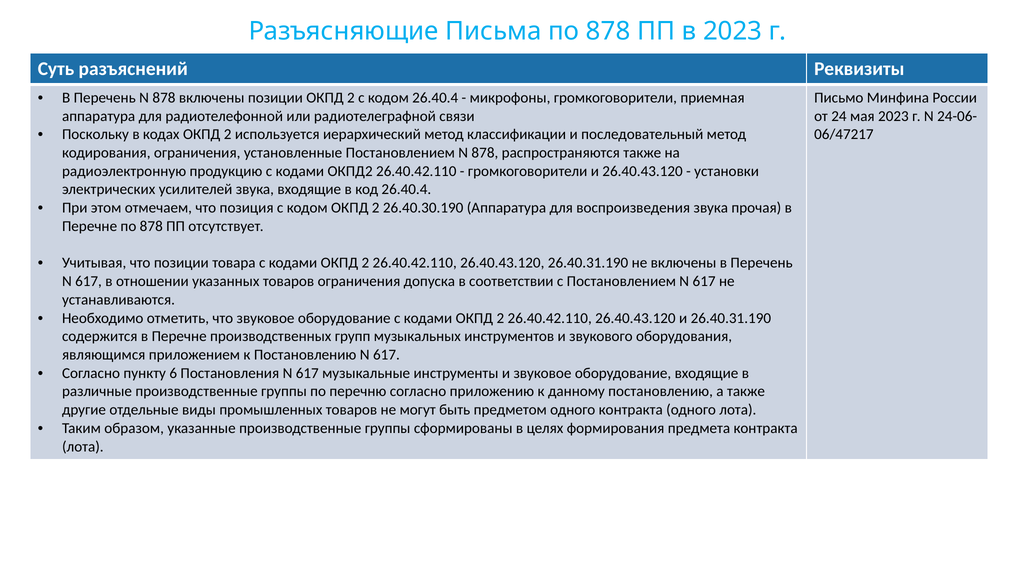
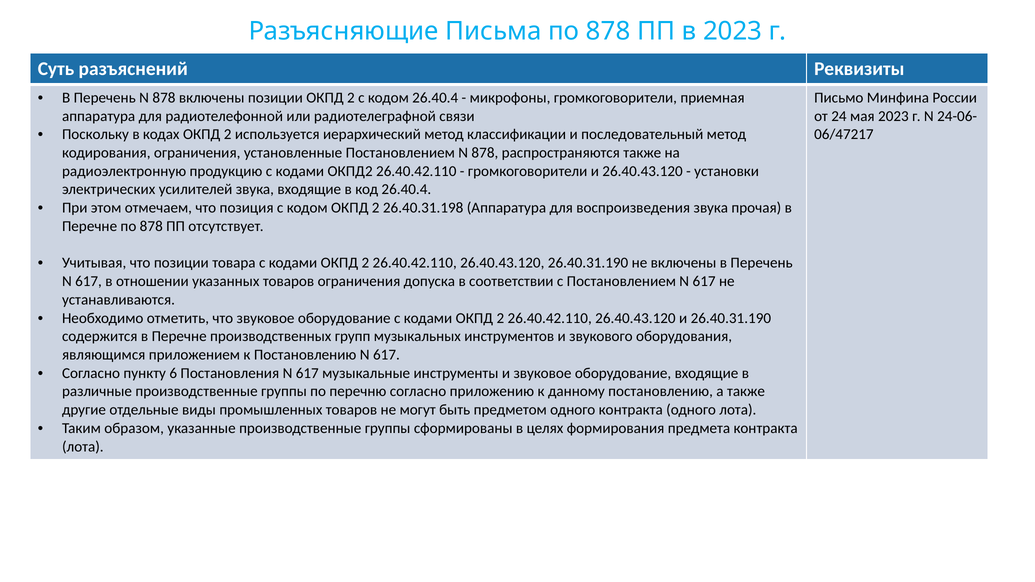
26.40.30.190: 26.40.30.190 -> 26.40.31.198
